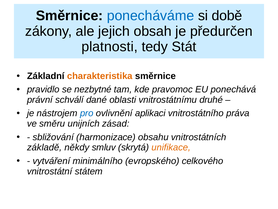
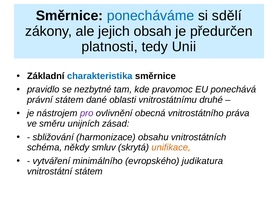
době: době -> sdělí
Stát: Stát -> Unii
charakteristika colour: orange -> blue
právní schválí: schválí -> státem
pro colour: blue -> purple
aplikaci: aplikaci -> obecná
základě: základě -> schéma
celkového: celkového -> judikatura
